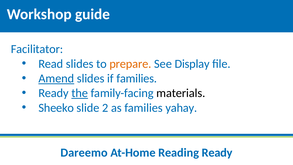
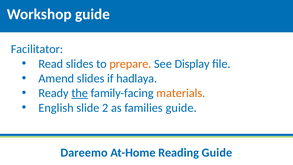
Amend underline: present -> none
if families: families -> hadlaya
materials colour: black -> orange
Sheeko: Sheeko -> English
families yahay: yahay -> guide
Reading Ready: Ready -> Guide
